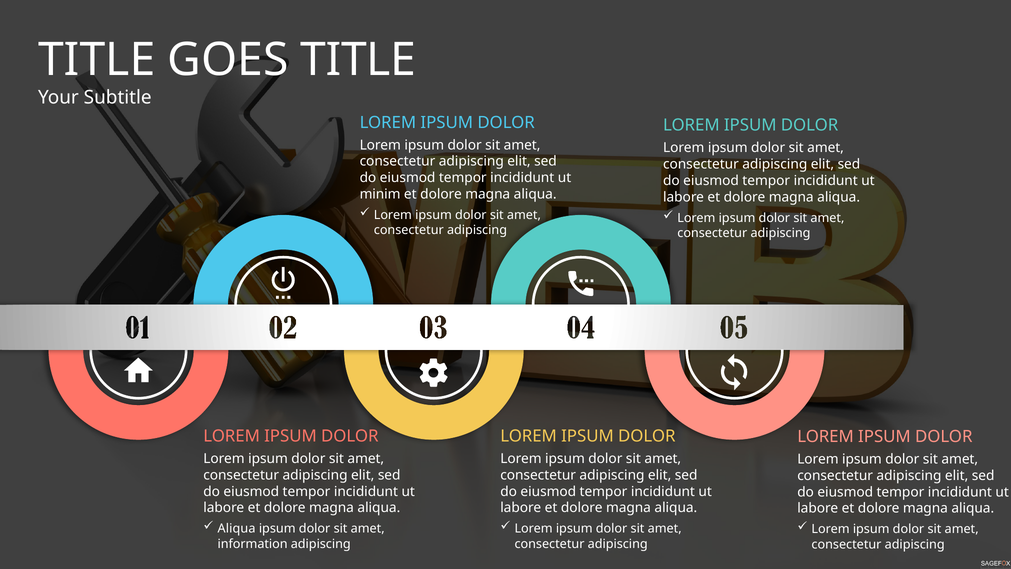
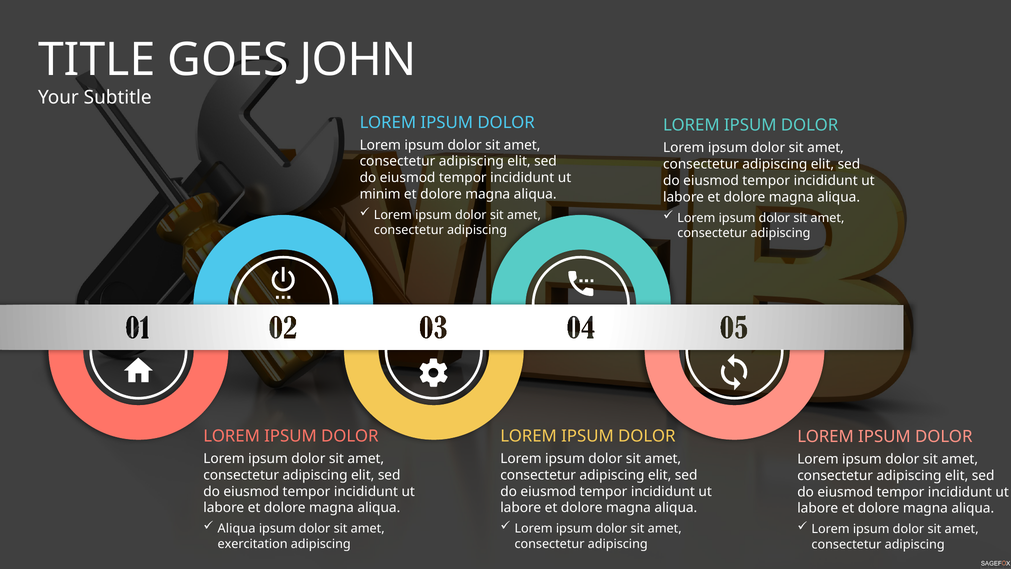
GOES TITLE: TITLE -> JOHN
information: information -> exercitation
